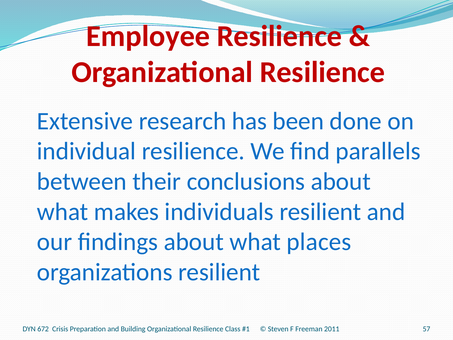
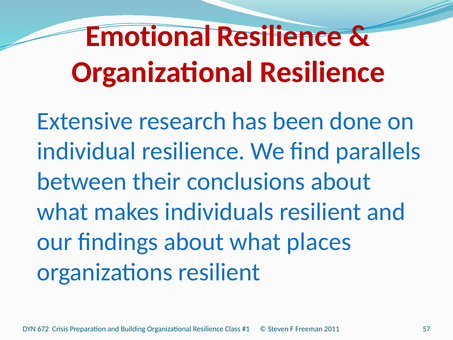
Employee: Employee -> Emotional
